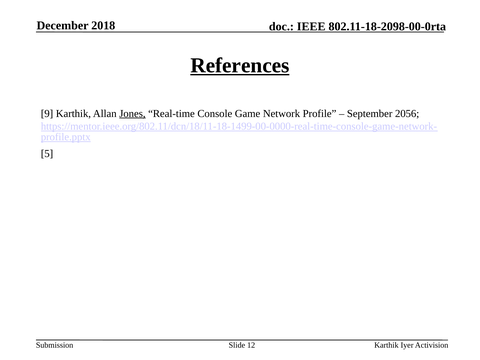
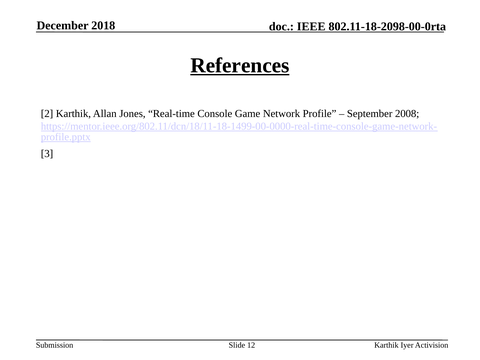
9: 9 -> 2
Jones underline: present -> none
2056: 2056 -> 2008
5: 5 -> 3
